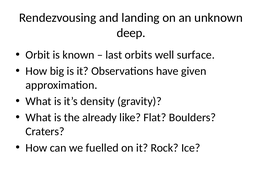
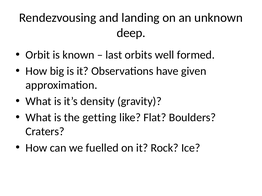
surface: surface -> formed
already: already -> getting
